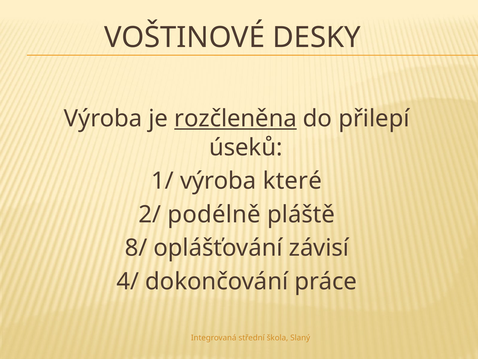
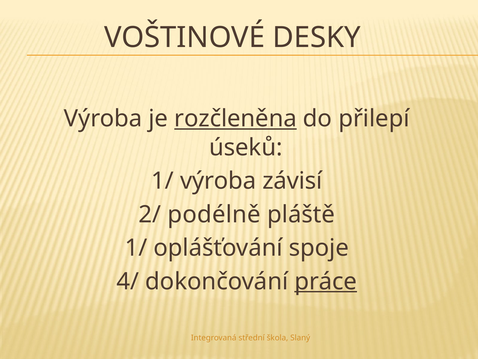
které: které -> závisí
8/ at (136, 248): 8/ -> 1/
závisí: závisí -> spoje
práce underline: none -> present
